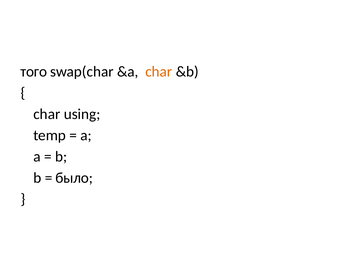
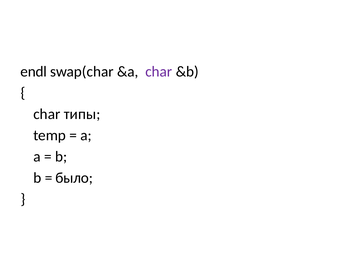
того: того -> endl
char at (159, 72) colour: orange -> purple
using: using -> типы
